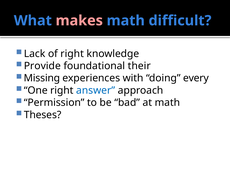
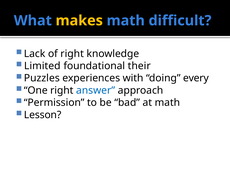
makes colour: pink -> yellow
Provide: Provide -> Limited
Missing: Missing -> Puzzles
Theses: Theses -> Lesson
